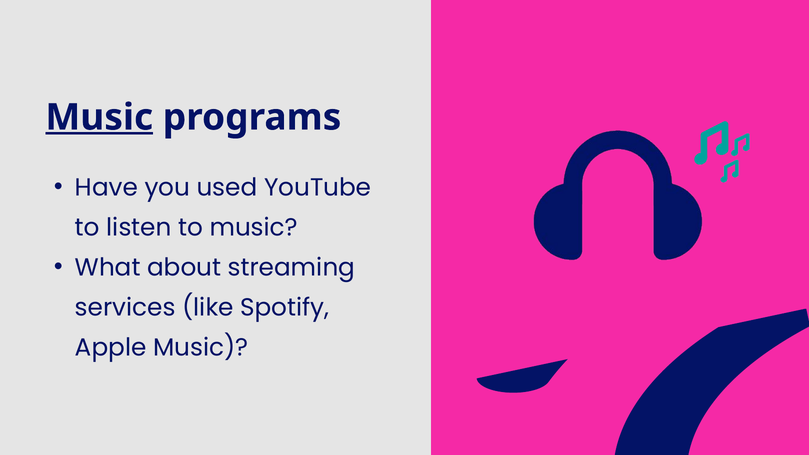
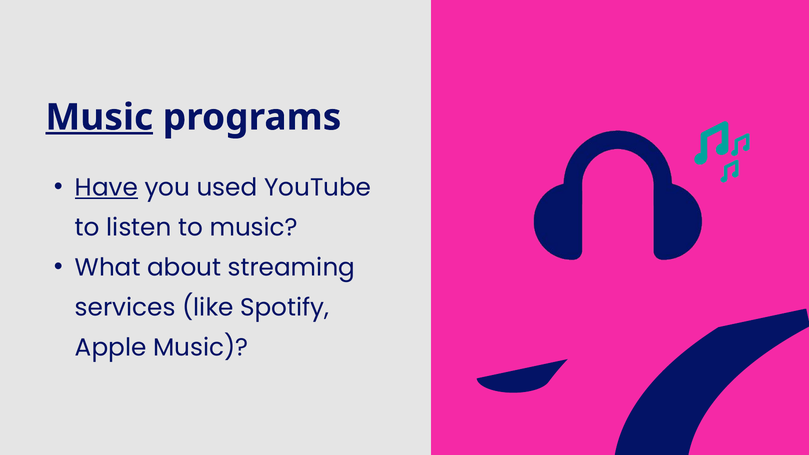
Have underline: none -> present
